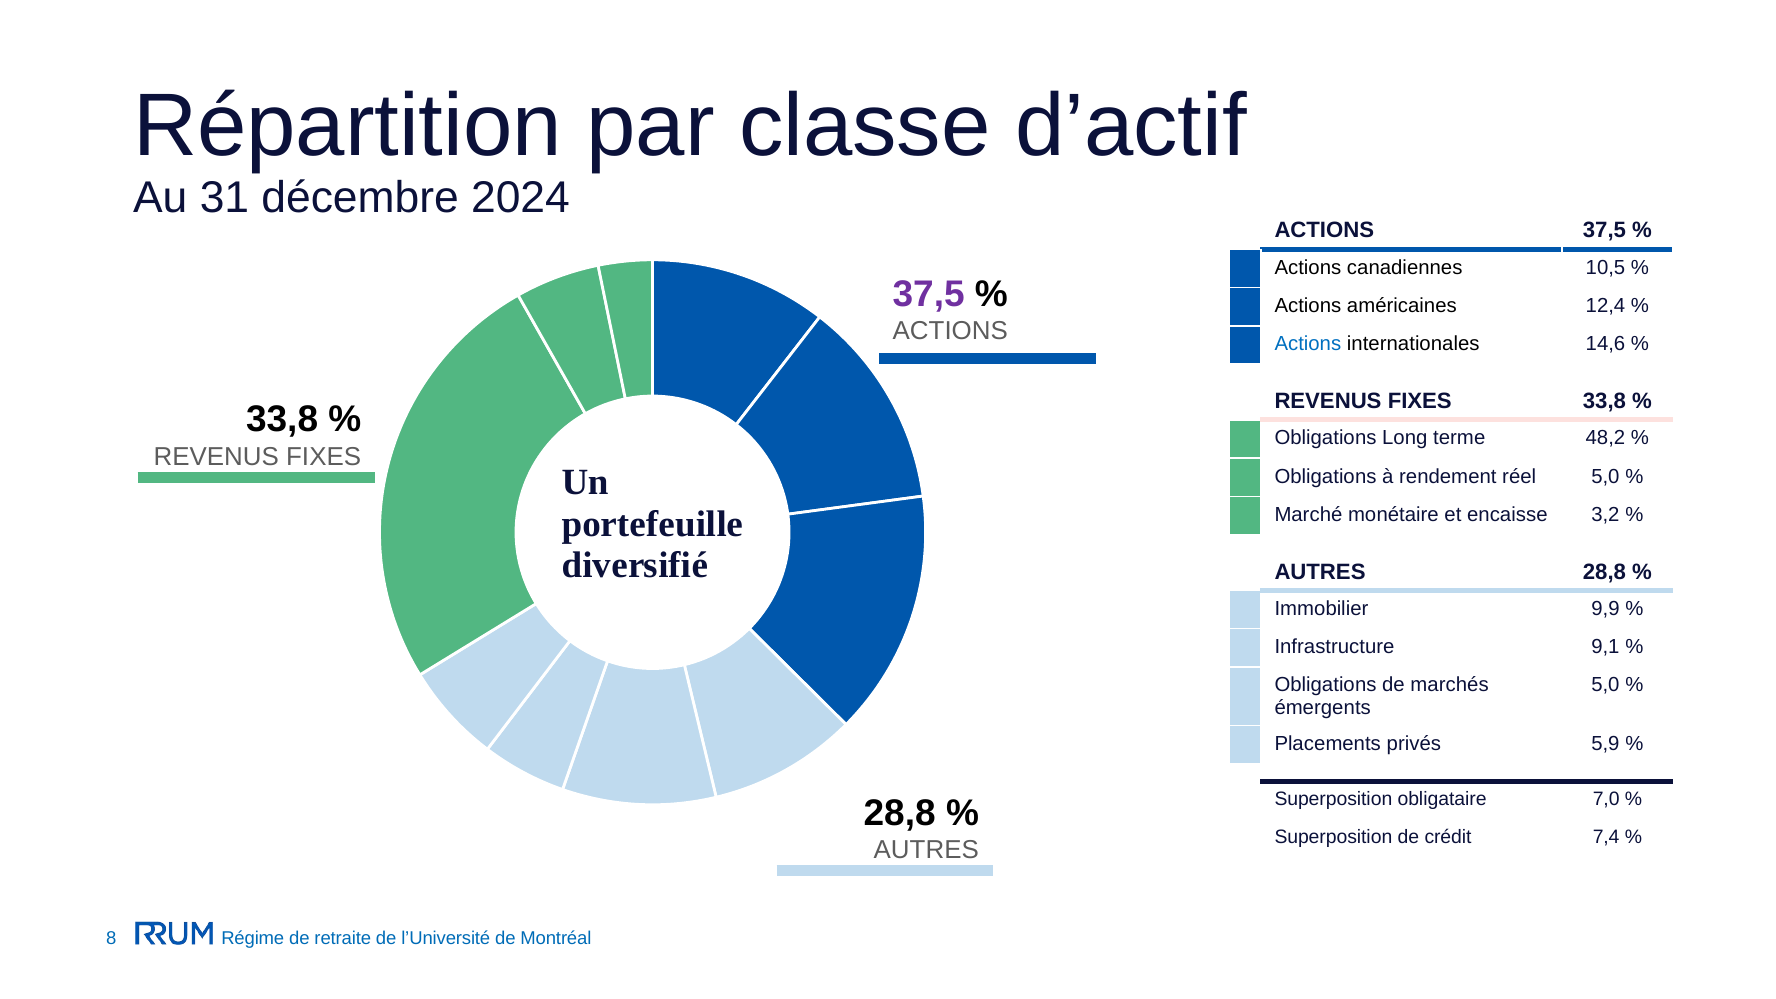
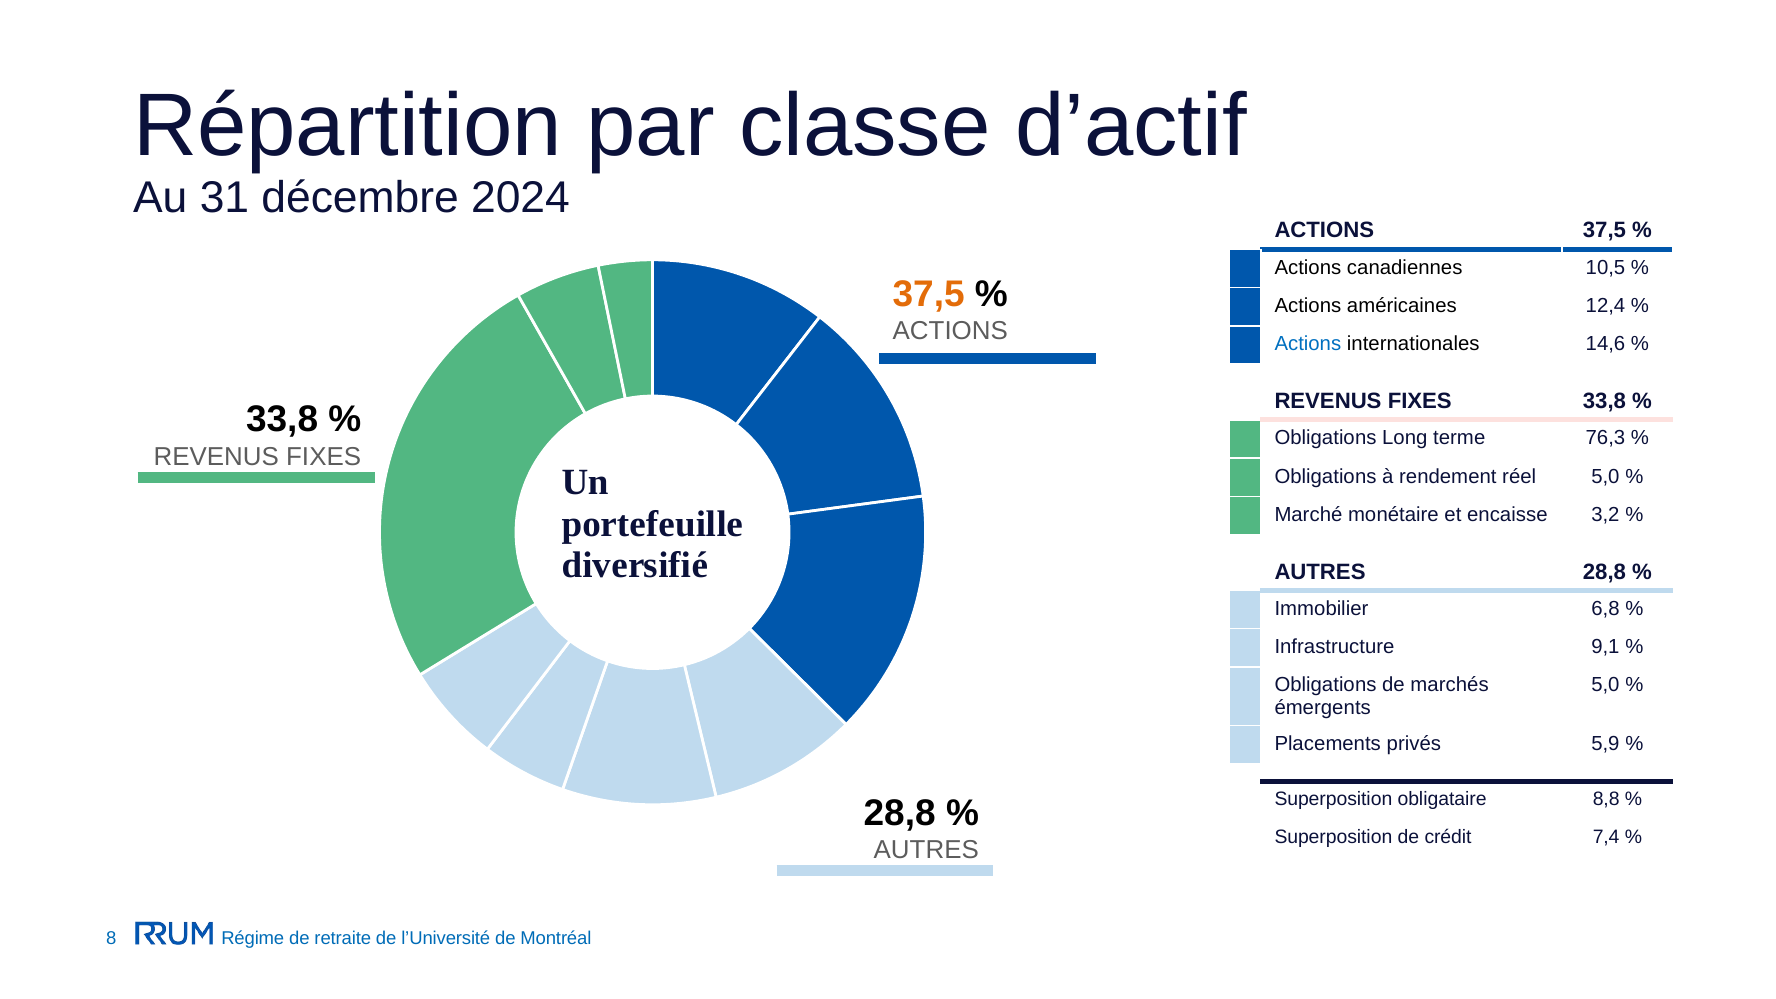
37,5 at (929, 294) colour: purple -> orange
48,2: 48,2 -> 76,3
9,9: 9,9 -> 6,8
7,0: 7,0 -> 8,8
